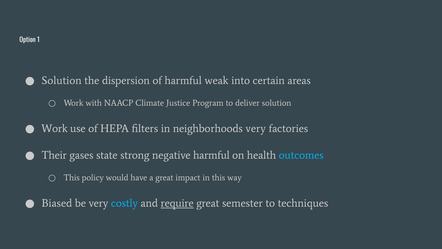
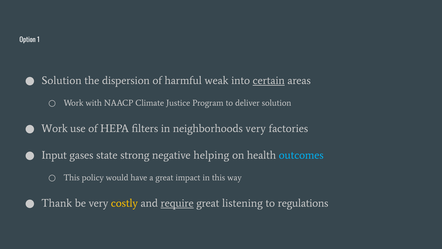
certain underline: none -> present
Their: Their -> Input
negative harmful: harmful -> helping
Biased: Biased -> Thank
costly colour: light blue -> yellow
semester: semester -> listening
techniques: techniques -> regulations
